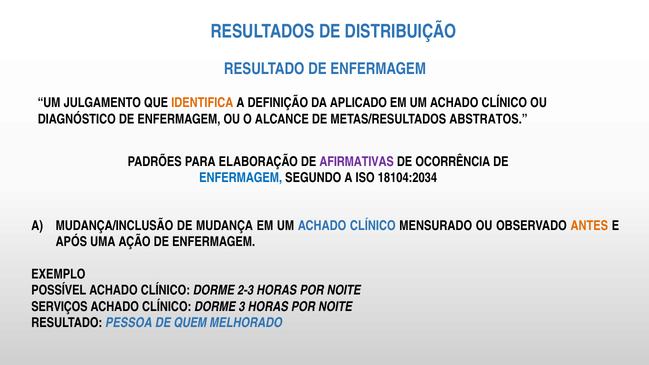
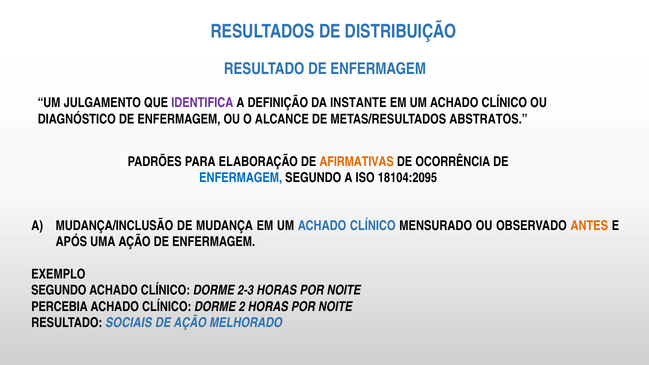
IDENTIFICA colour: orange -> purple
APLICADO: APLICADO -> INSTANTE
AFIRMATIVAS colour: purple -> orange
18104:2034: 18104:2034 -> 18104:2095
POSSÍVEL at (59, 291): POSSÍVEL -> SEGUNDO
SERVIÇOS: SERVIÇOS -> PERCEBIA
3: 3 -> 2
PESSOA: PESSOA -> SOCIAIS
DE QUEM: QUEM -> AÇÃO
